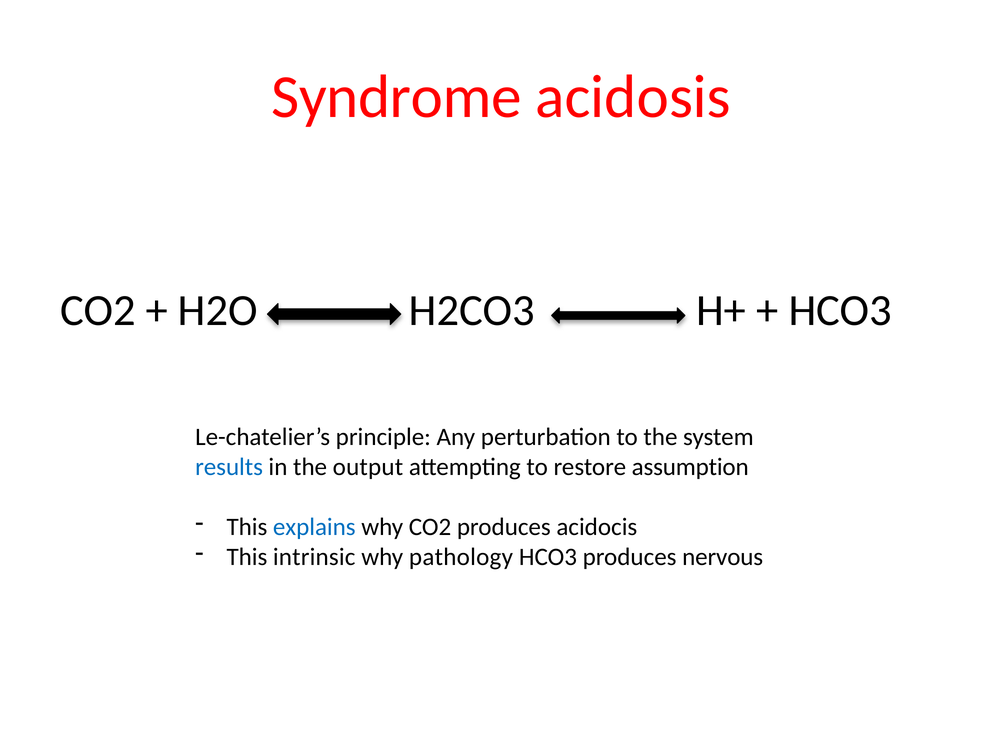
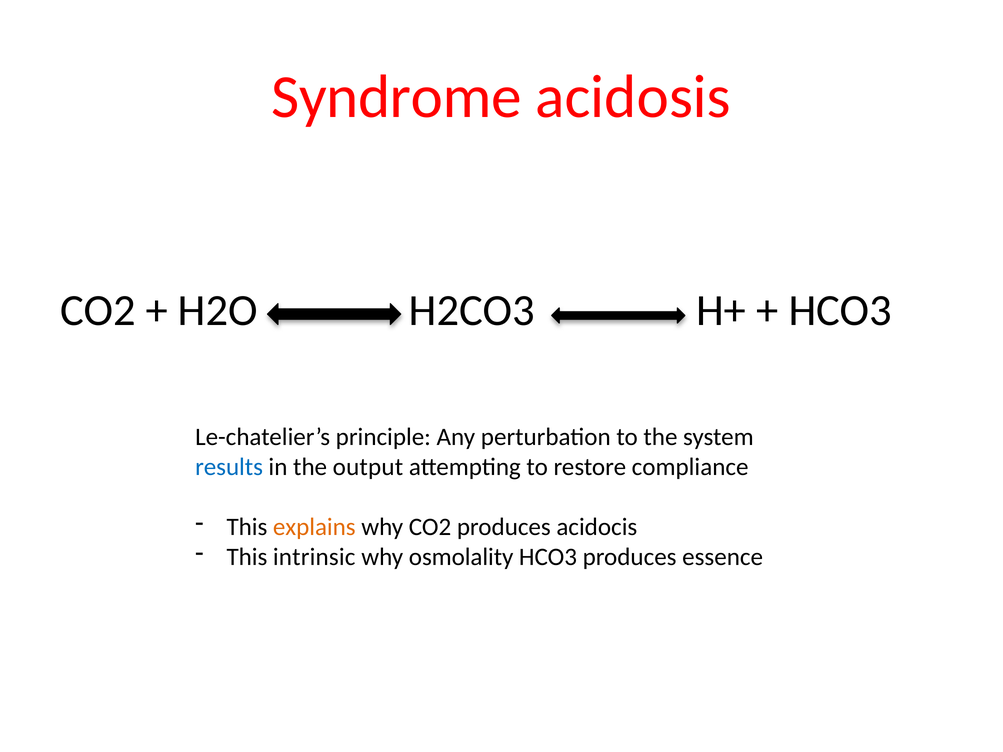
assumption: assumption -> compliance
explains colour: blue -> orange
pathology: pathology -> osmolality
nervous: nervous -> essence
